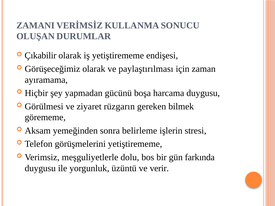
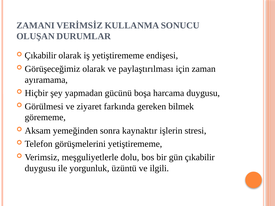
rüzgarın: rüzgarın -> farkında
belirleme: belirleme -> kaynaktır
gün farkında: farkında -> çıkabilir
verir: verir -> ilgili
